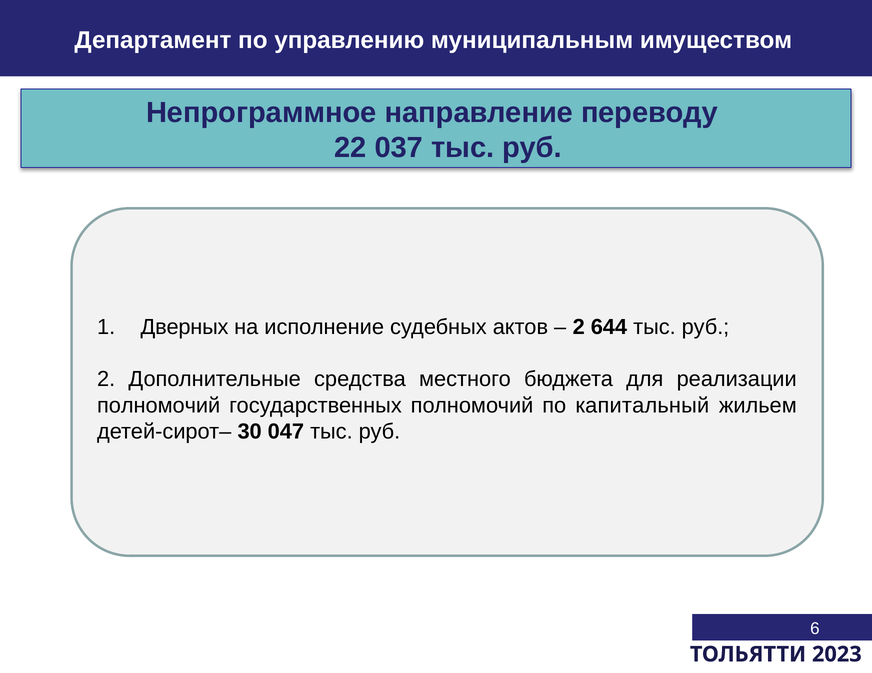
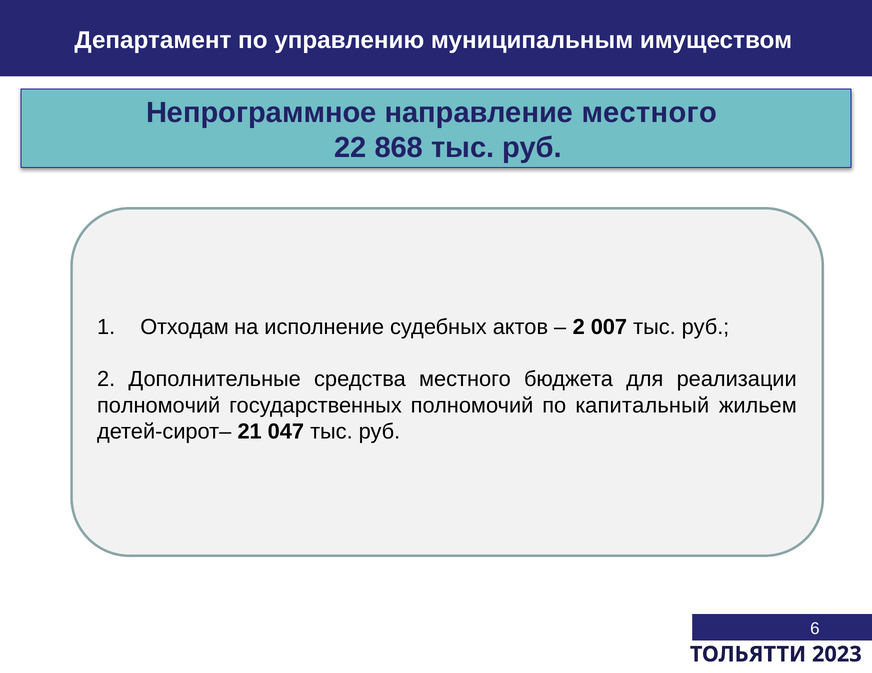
направление переводу: переводу -> местного
037: 037 -> 868
Дверных: Дверных -> Отходам
644: 644 -> 007
30: 30 -> 21
